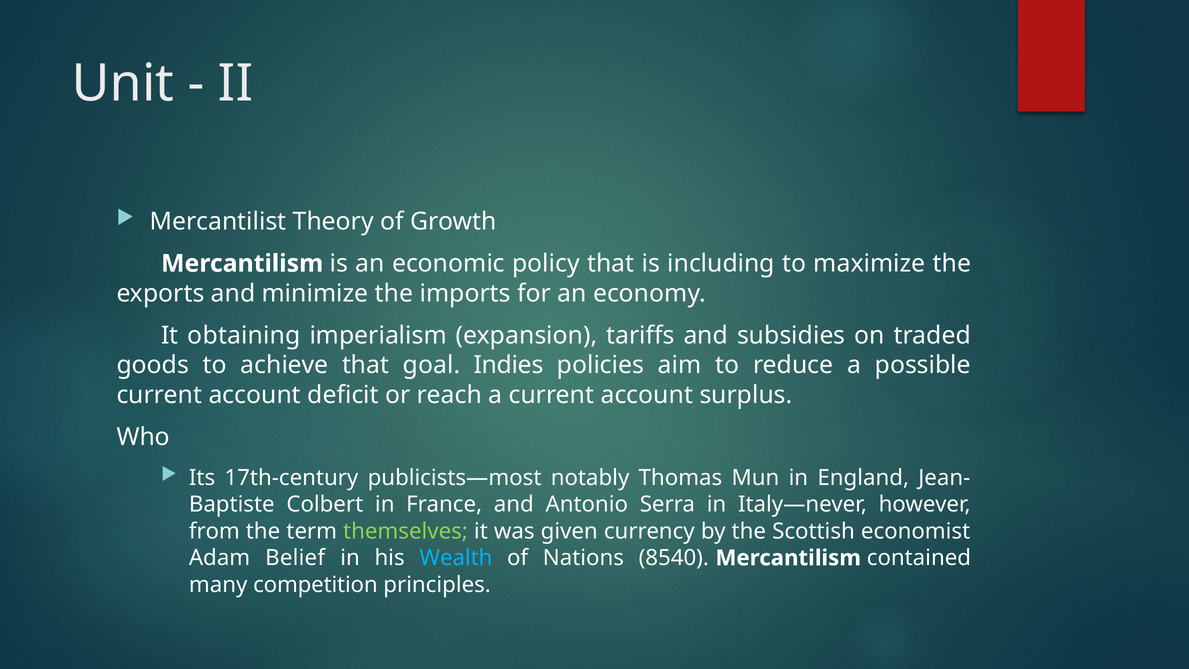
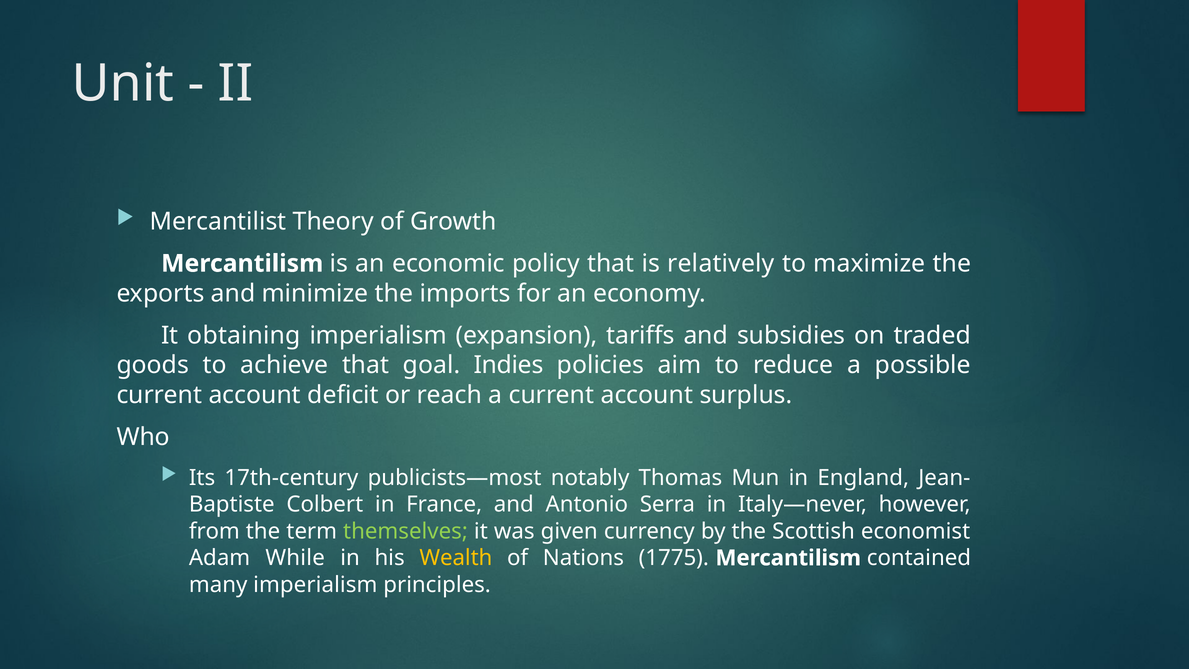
including: including -> relatively
Belief: Belief -> While
Wealth colour: light blue -> yellow
8540: 8540 -> 1775
many competition: competition -> imperialism
